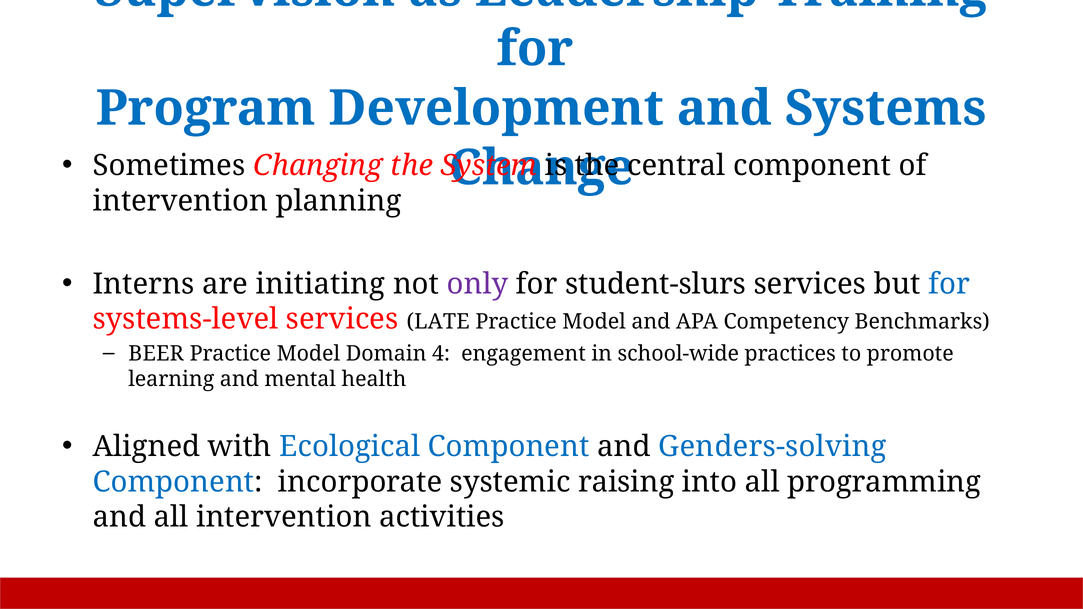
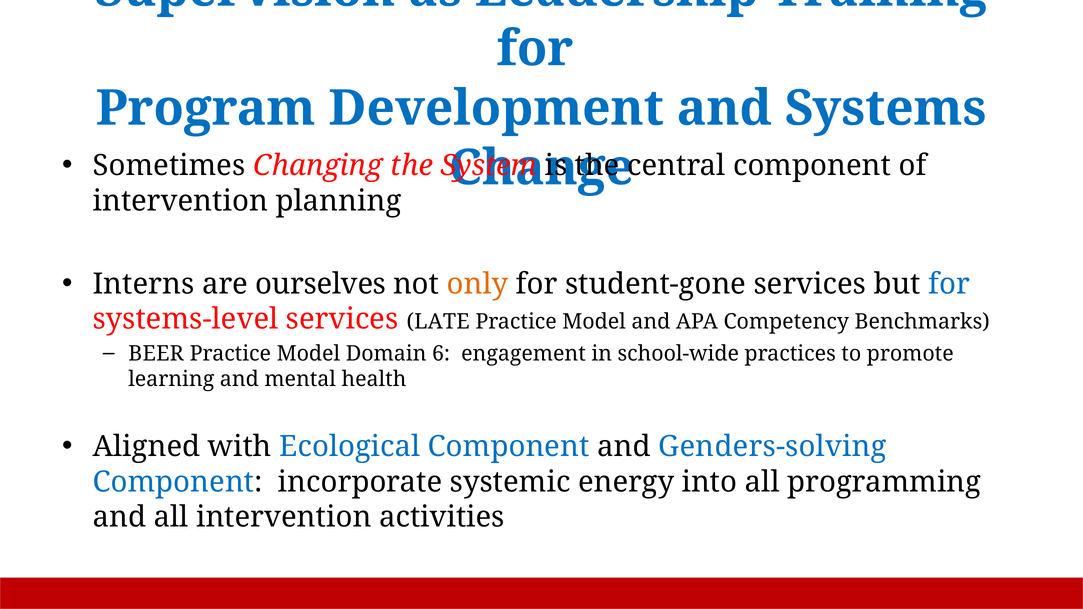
initiating: initiating -> ourselves
only colour: purple -> orange
student-slurs: student-slurs -> student-gone
4: 4 -> 6
raising: raising -> energy
